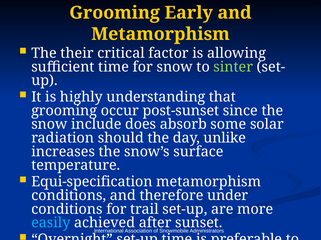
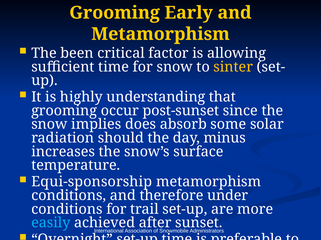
their: their -> been
sinter at (233, 67) colour: light green -> yellow
include: include -> implies
unlike: unlike -> minus
Equi-specification: Equi-specification -> Equi-sponsorship
